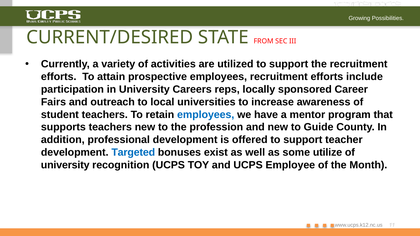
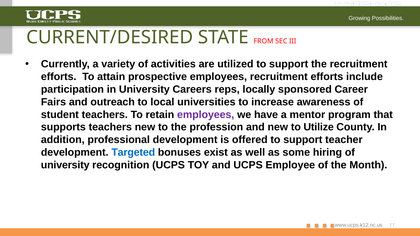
employees at (206, 115) colour: blue -> purple
Guide: Guide -> Utilize
utilize: utilize -> hiring
